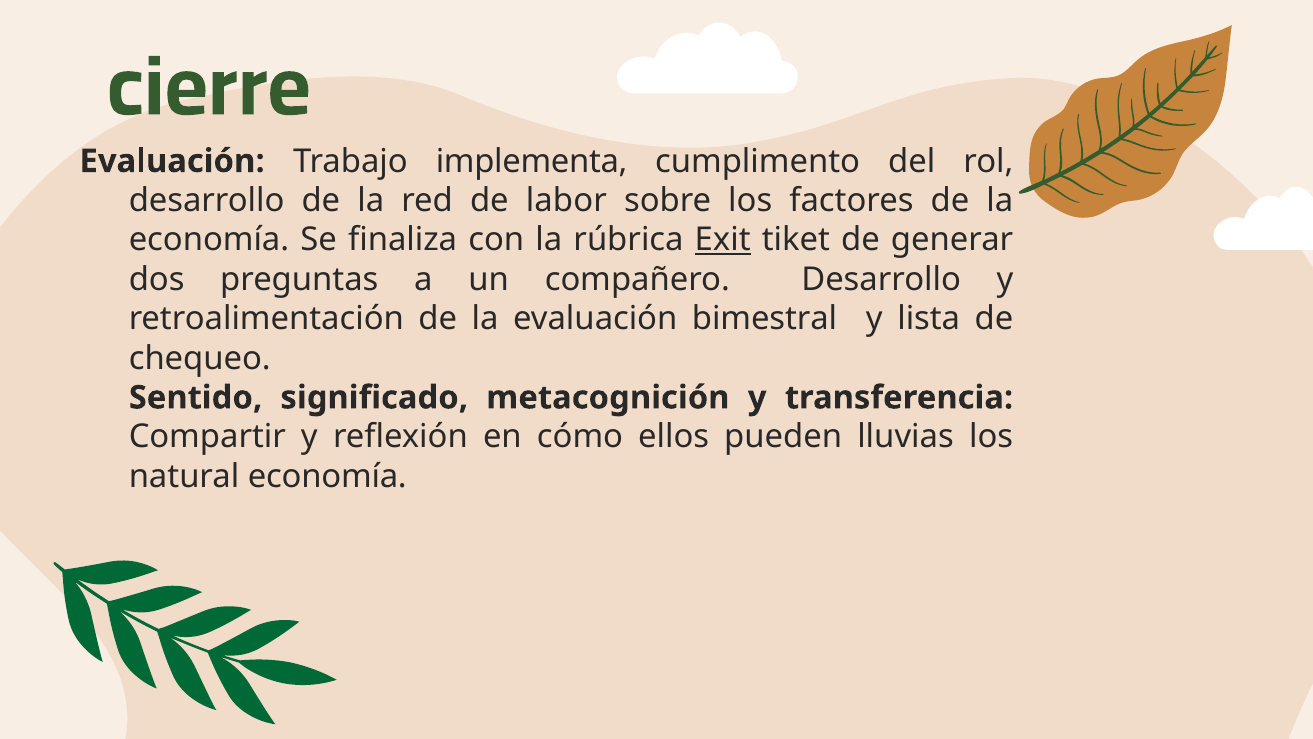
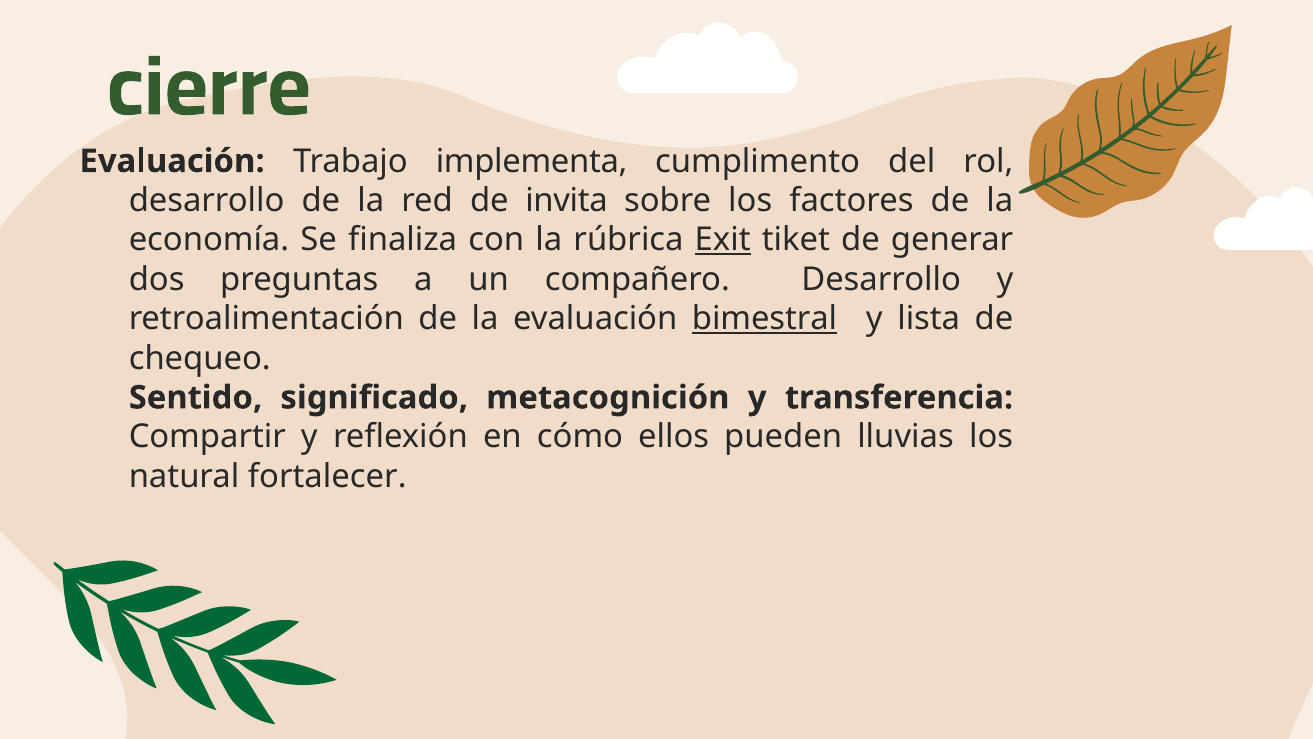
labor: labor -> invita
bimestral underline: none -> present
natural economía: economía -> fortalecer
